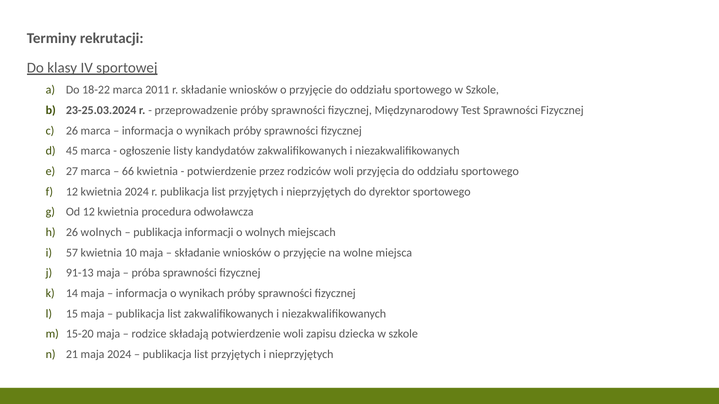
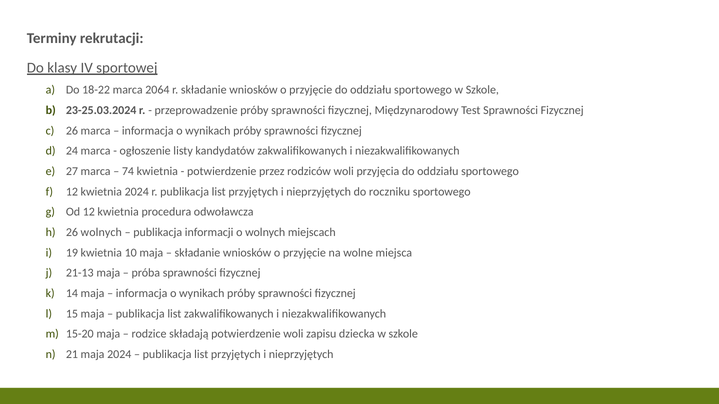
2011: 2011 -> 2064
45: 45 -> 24
66: 66 -> 74
dyrektor: dyrektor -> roczniku
57: 57 -> 19
91-13: 91-13 -> 21-13
